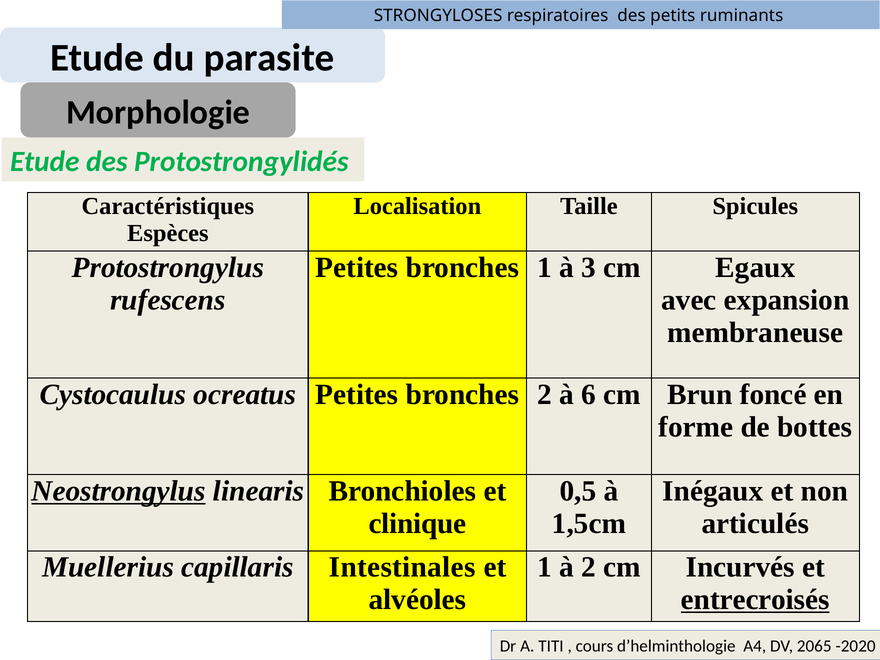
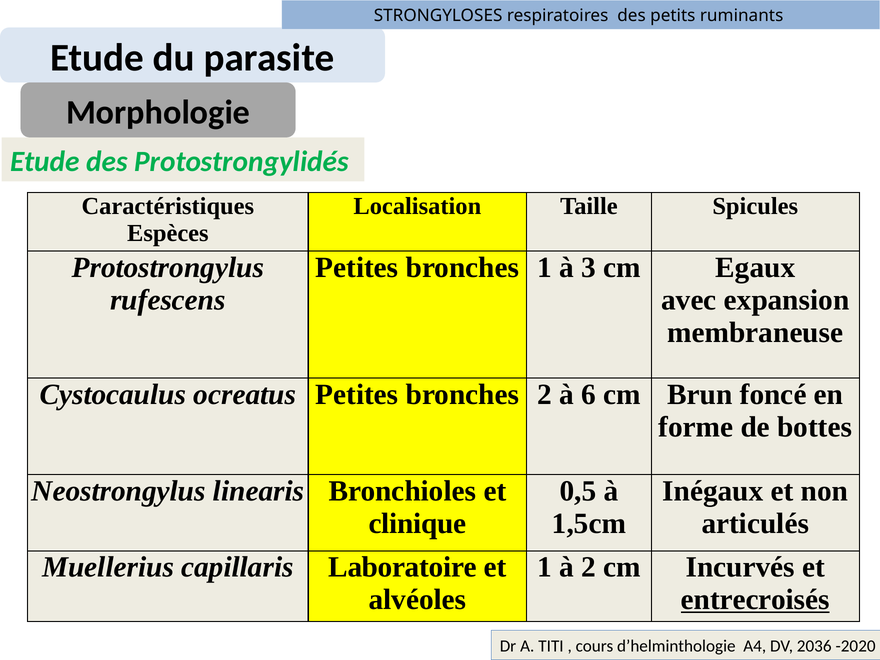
Neostrongylus underline: present -> none
Intestinales: Intestinales -> Laboratoire
2065: 2065 -> 2036
